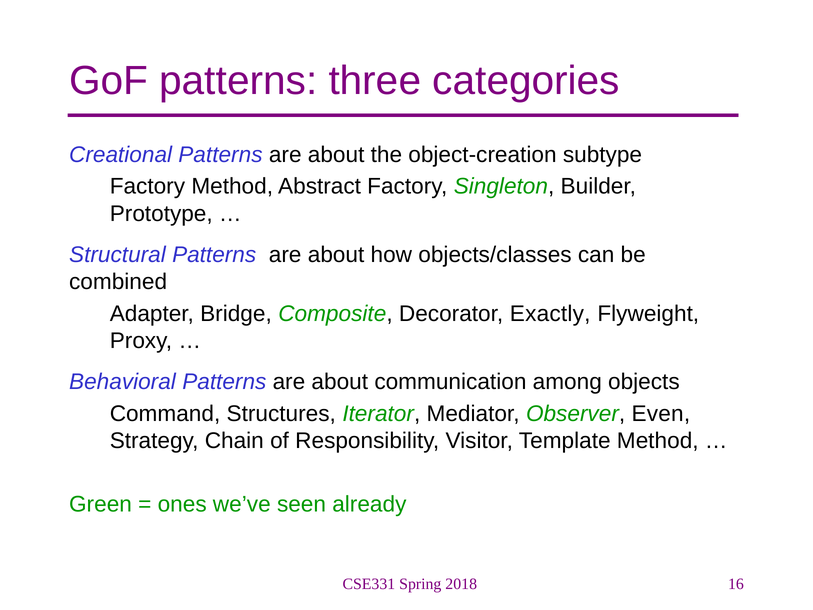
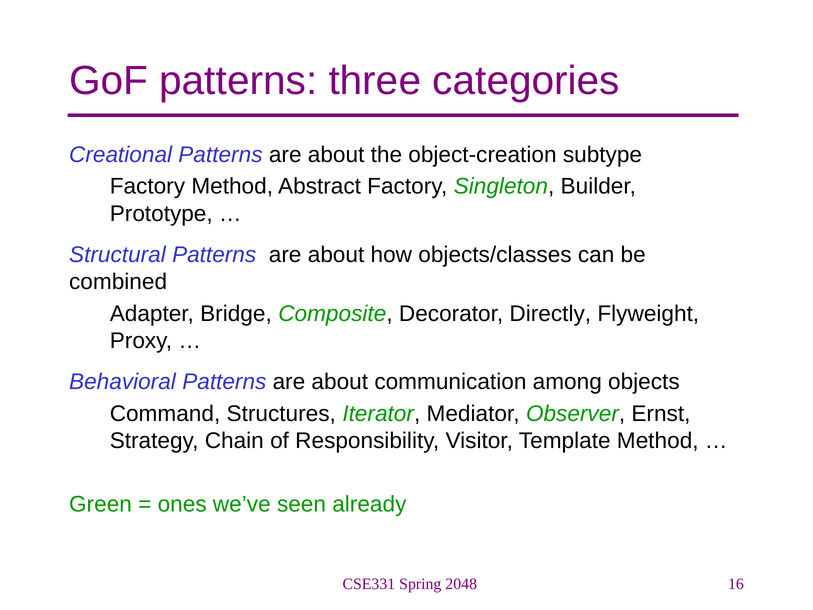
Exactly: Exactly -> Directly
Even: Even -> Ernst
2018: 2018 -> 2048
